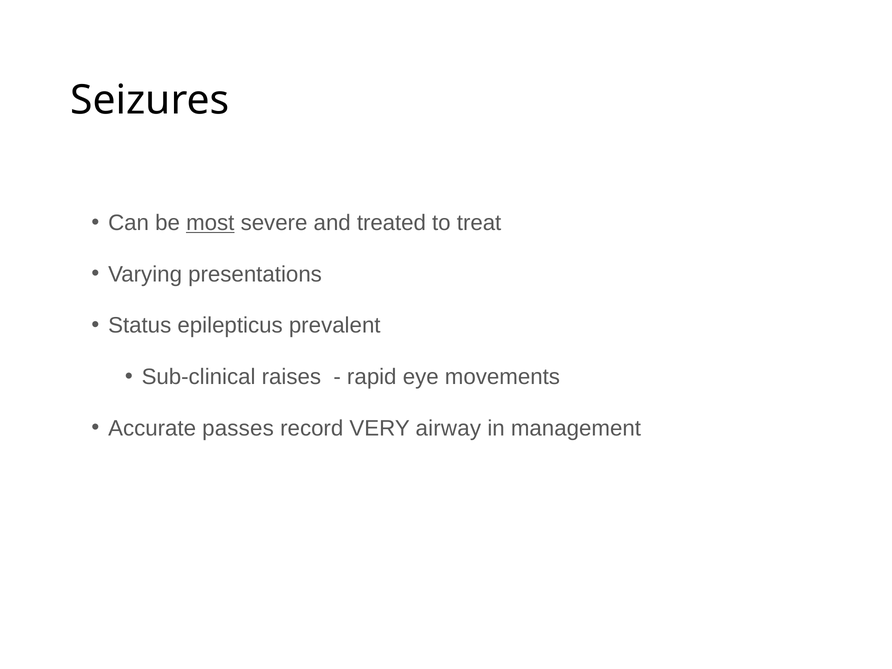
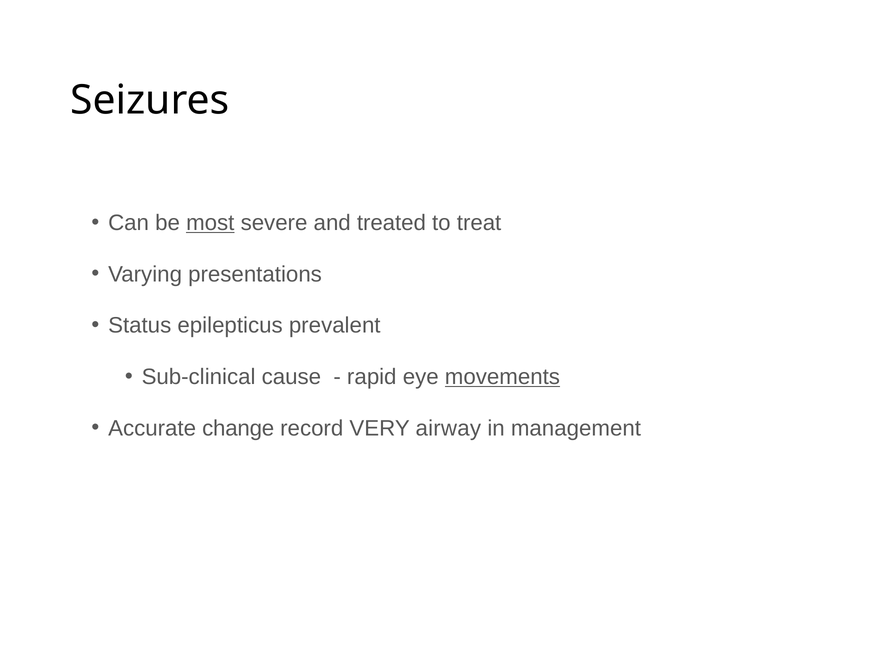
raises: raises -> cause
movements underline: none -> present
passes: passes -> change
